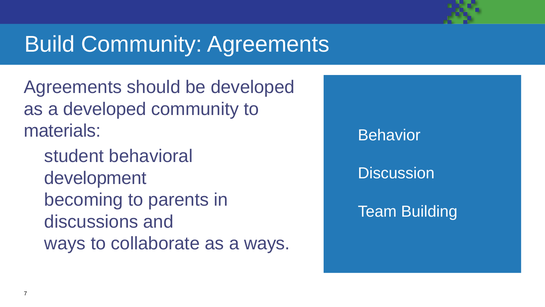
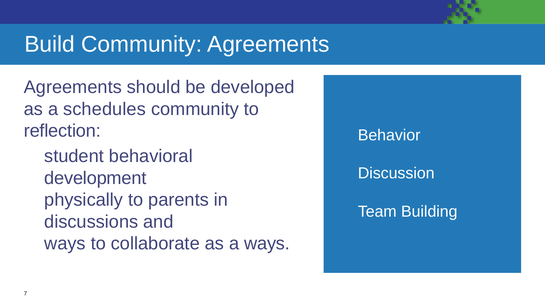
a developed: developed -> schedules
materials: materials -> reflection
becoming: becoming -> physically
